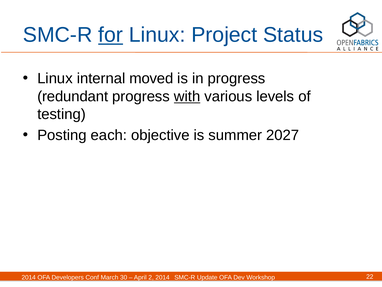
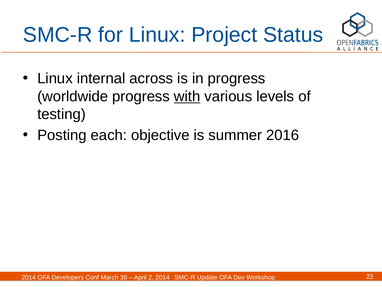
for underline: present -> none
moved: moved -> across
redundant: redundant -> worldwide
2027: 2027 -> 2016
